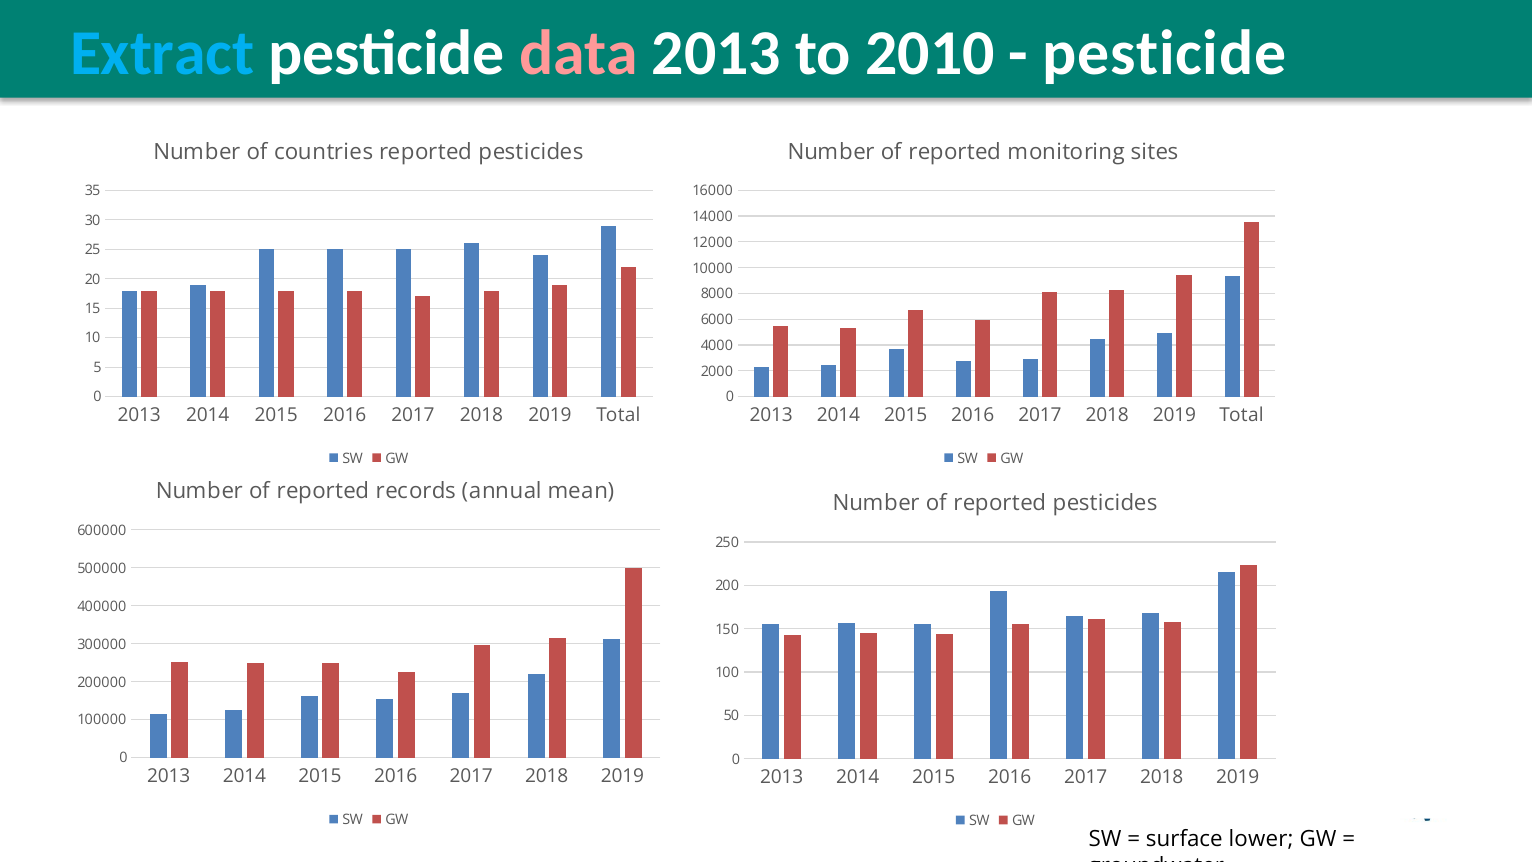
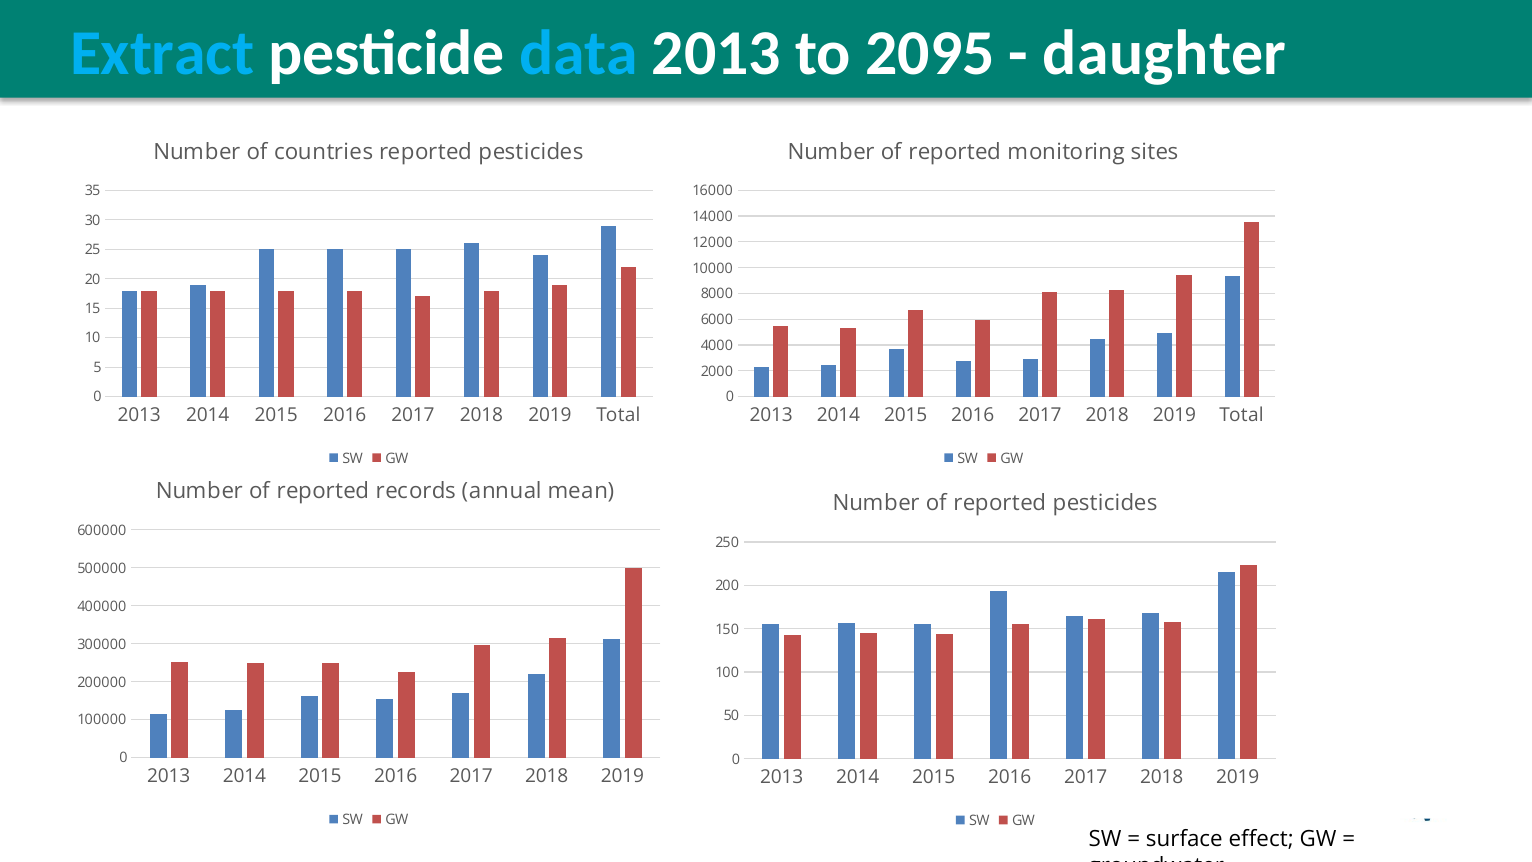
data colour: pink -> light blue
2010: 2010 -> 2095
pesticide at (1165, 53): pesticide -> daughter
lower: lower -> effect
